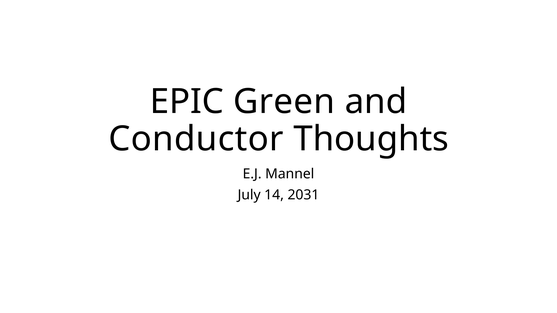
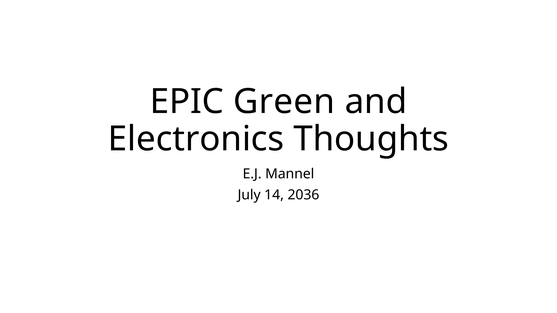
Conductor: Conductor -> Electronics
2031: 2031 -> 2036
